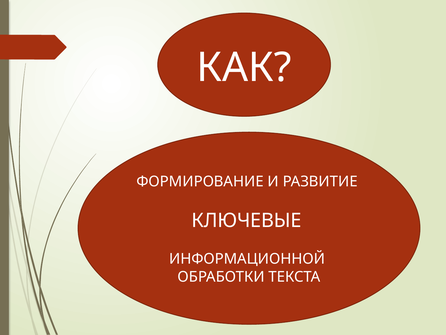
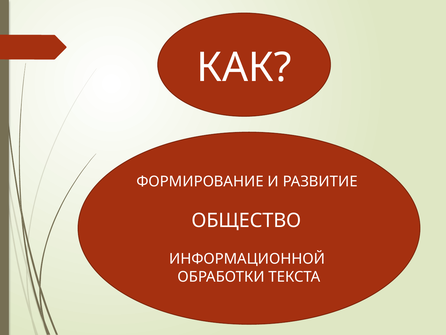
КЛЮЧЕВЫЕ: КЛЮЧЕВЫЕ -> ОБЩЕСТВО
